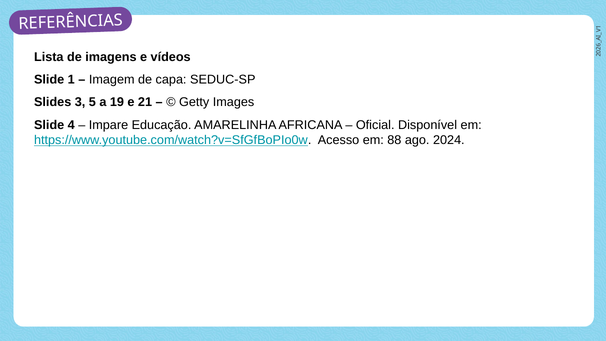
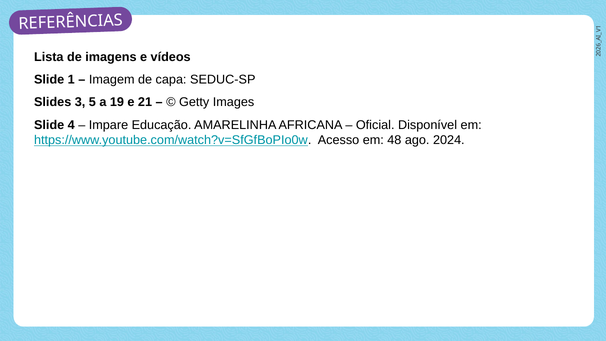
88: 88 -> 48
